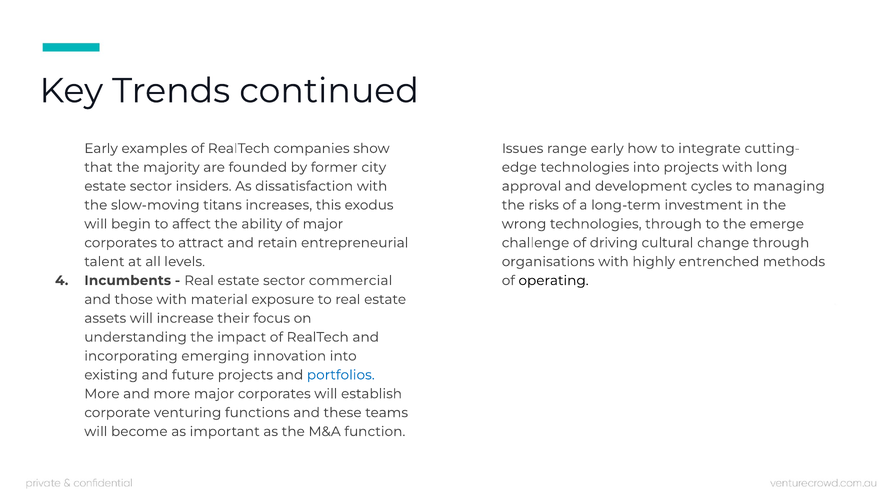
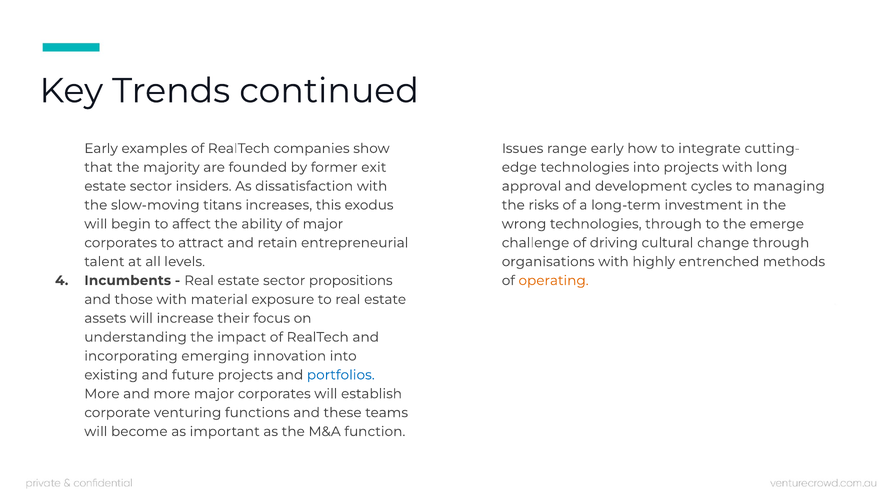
city: city -> exit
commercial: commercial -> propositions
operating colour: black -> orange
